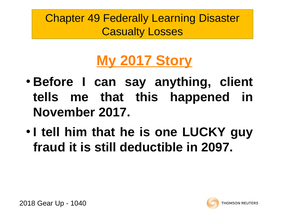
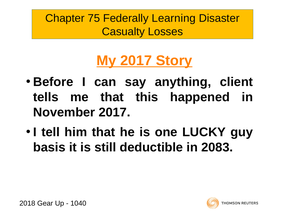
49: 49 -> 75
fraud: fraud -> basis
2097: 2097 -> 2083
